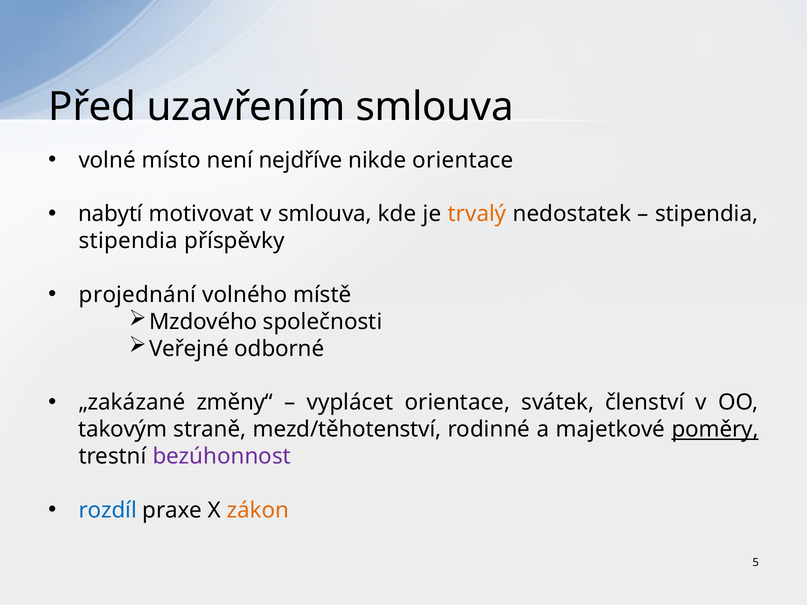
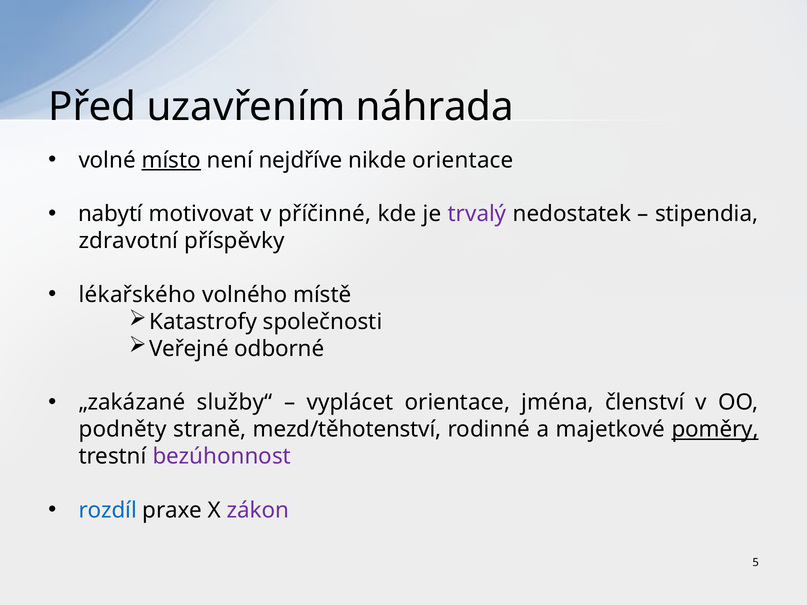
uzavřením smlouva: smlouva -> náhrada
místo underline: none -> present
v smlouva: smlouva -> příčinné
trvalý colour: orange -> purple
stipendia at (128, 241): stipendia -> zdravotní
projednání: projednání -> lékařského
Mzdového: Mzdového -> Katastrofy
změny“: změny“ -> služby“
svátek: svátek -> jména
takovým: takovým -> podněty
zákon colour: orange -> purple
